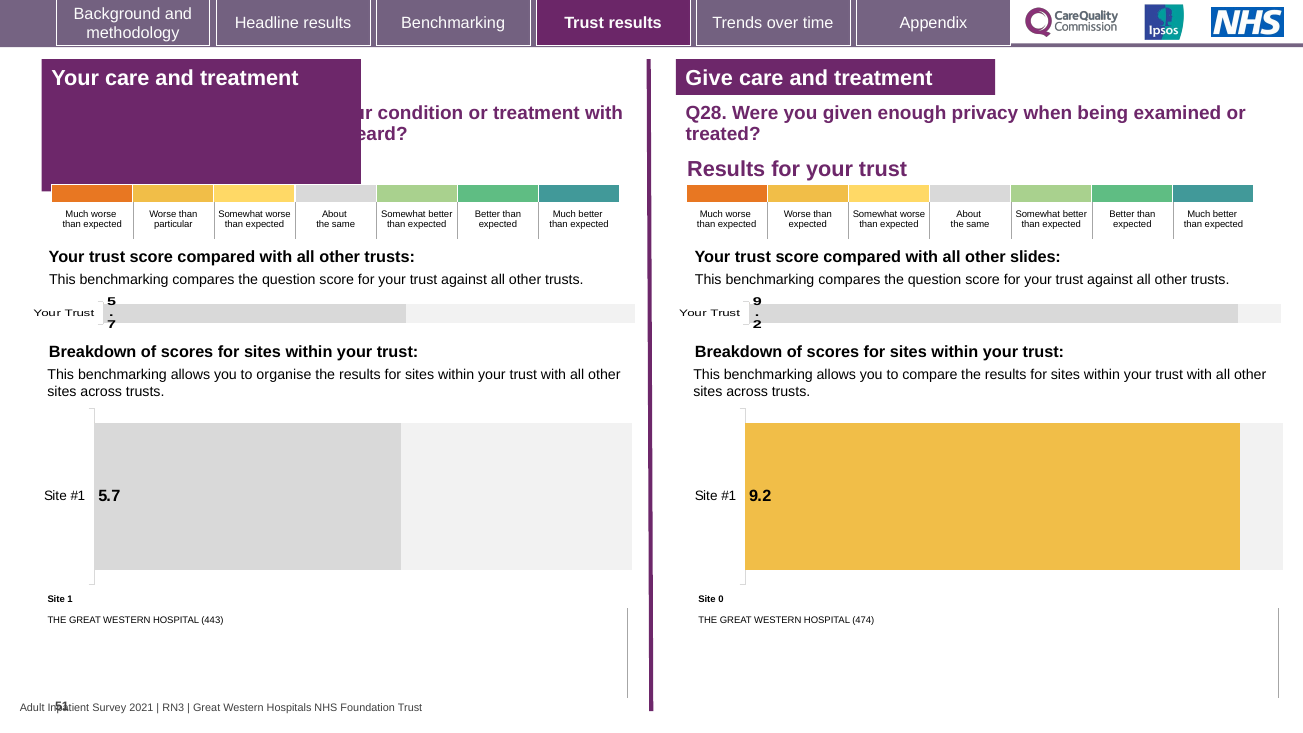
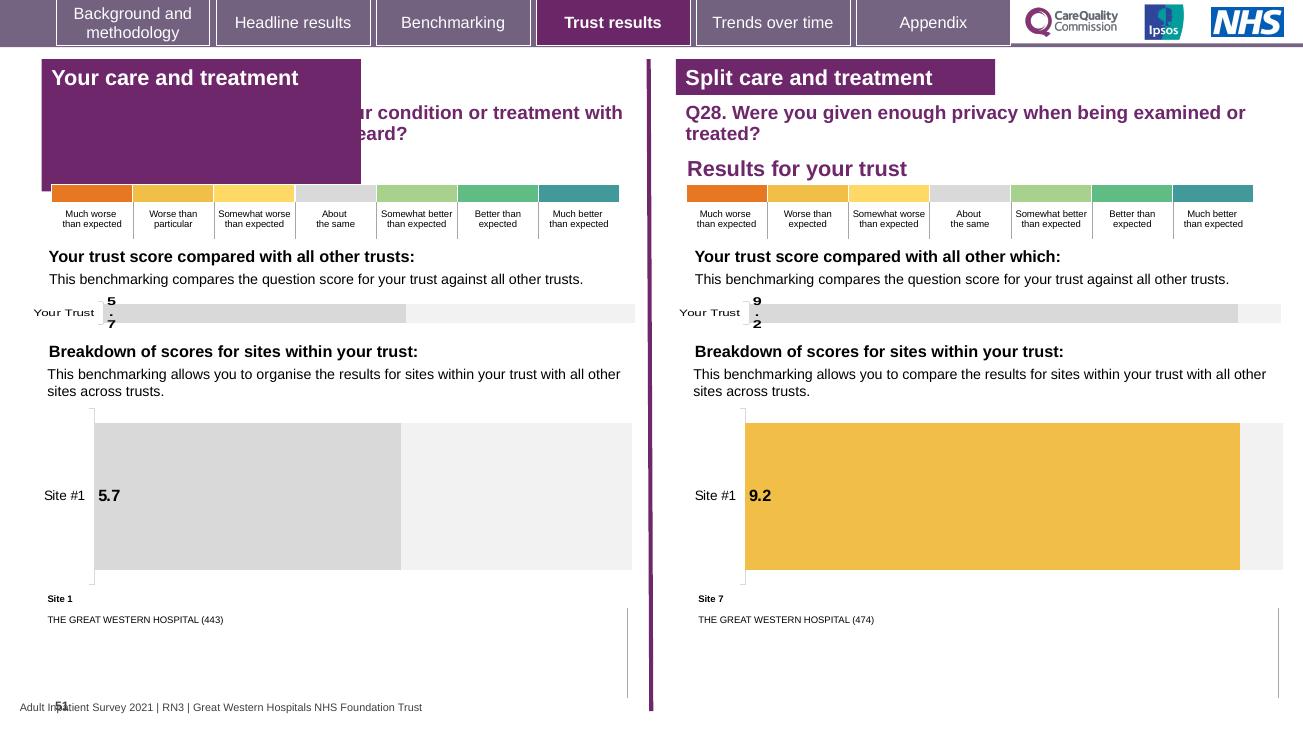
Give: Give -> Split
slides: slides -> which
Site 0: 0 -> 7
